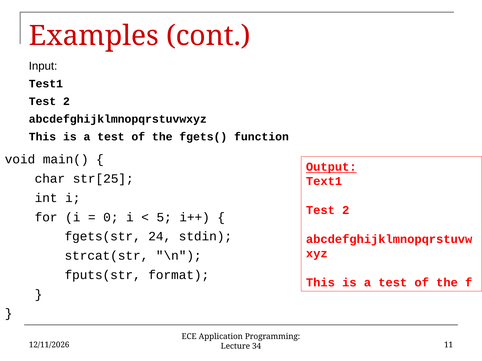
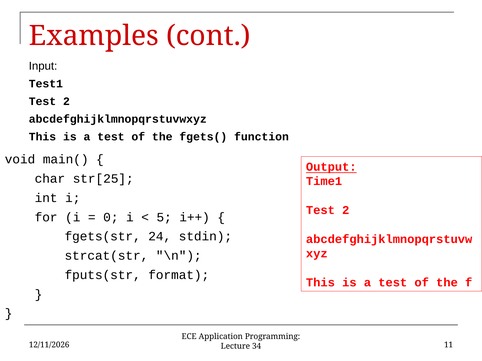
Text1: Text1 -> Time1
